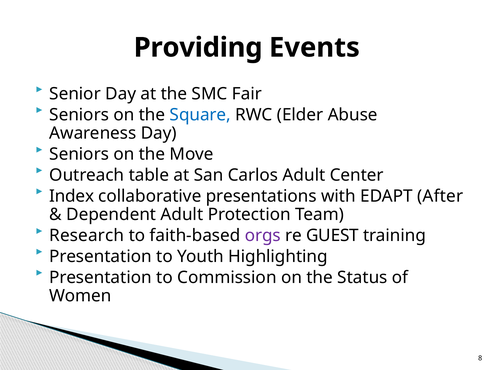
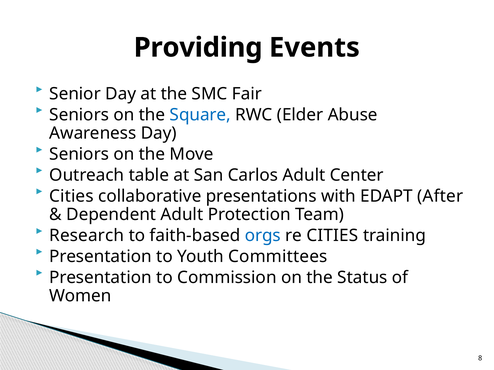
Index at (72, 196): Index -> Cities
orgs colour: purple -> blue
re GUEST: GUEST -> CITIES
Highlighting: Highlighting -> Committees
